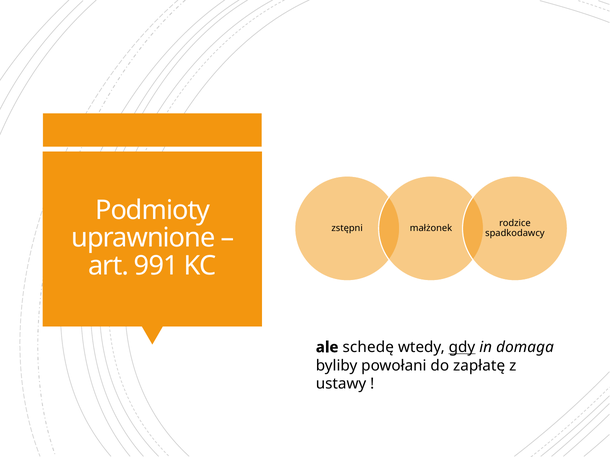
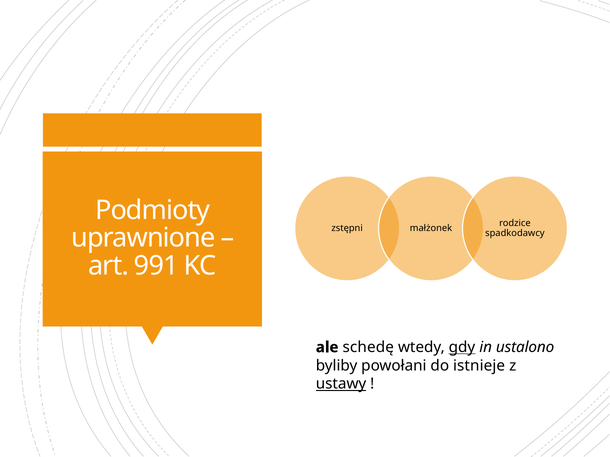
domaga: domaga -> ustalono
zapłatę: zapłatę -> istnieje
ustawy underline: none -> present
